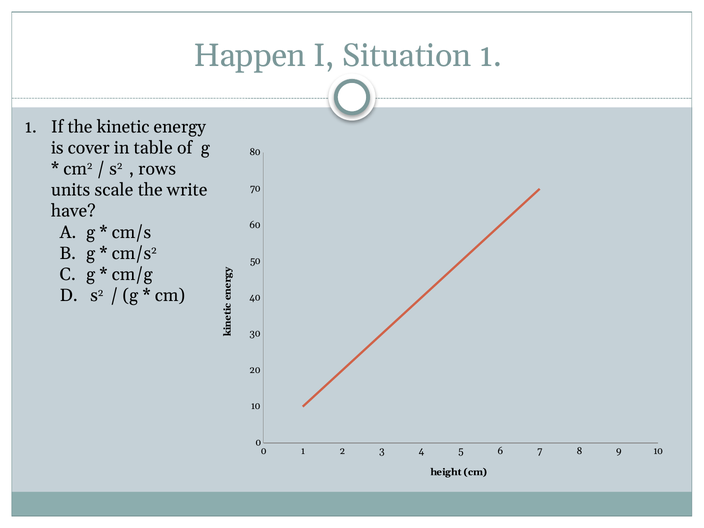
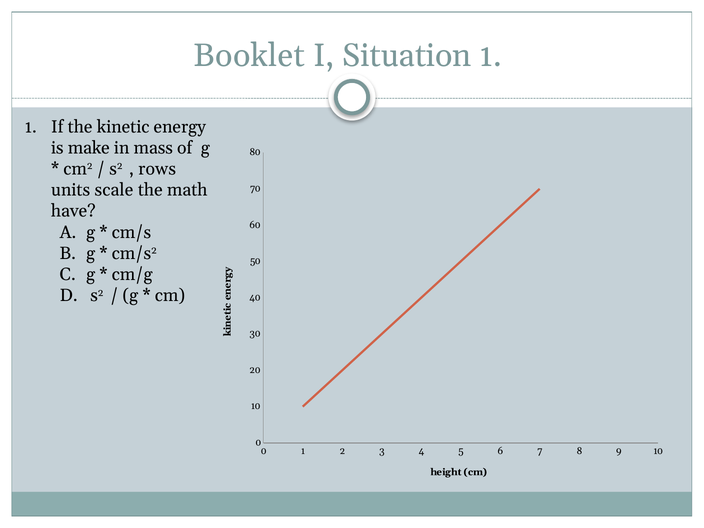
Happen: Happen -> Booklet
cover: cover -> make
table: table -> mass
write: write -> math
